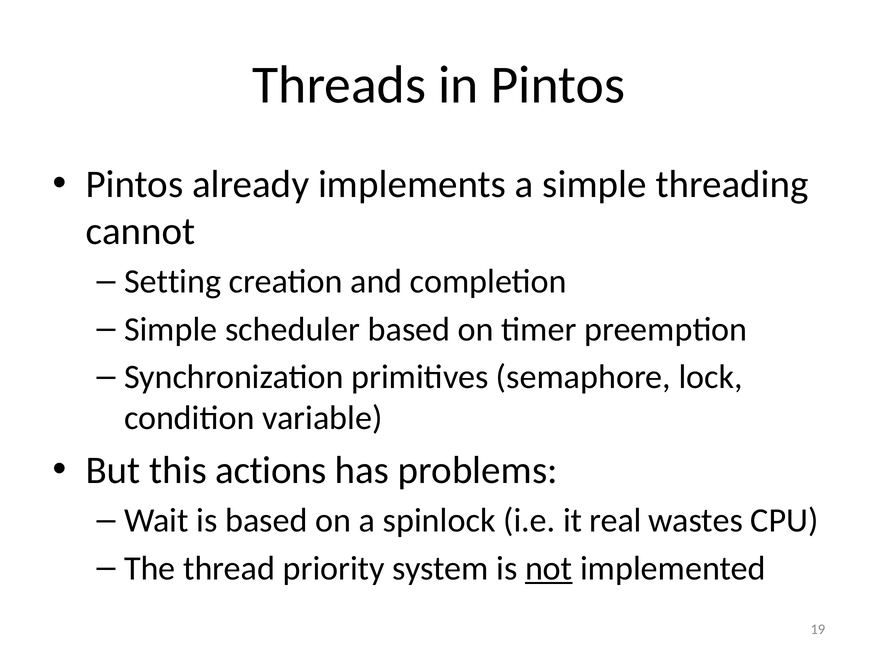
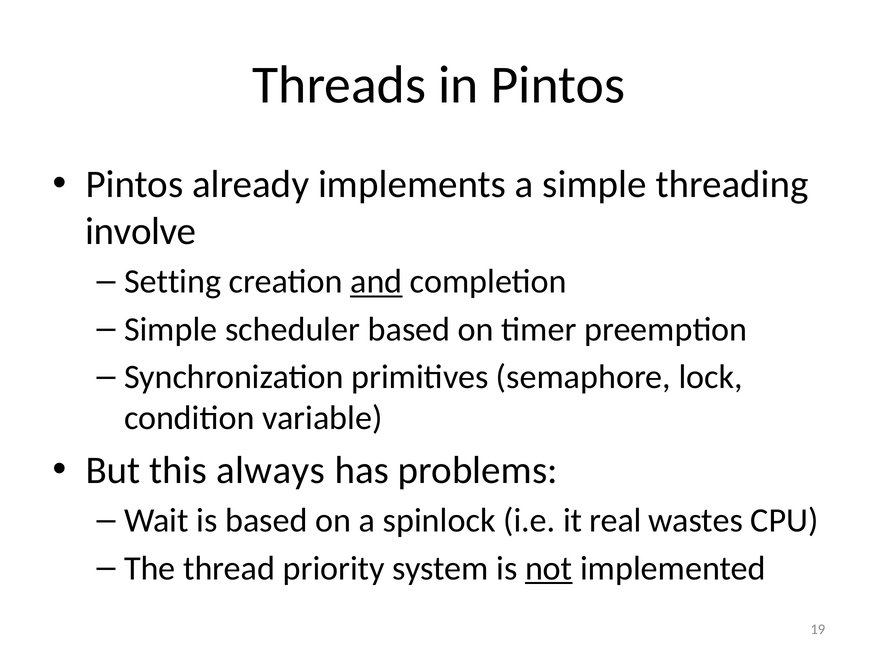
cannot: cannot -> involve
and underline: none -> present
actions: actions -> always
